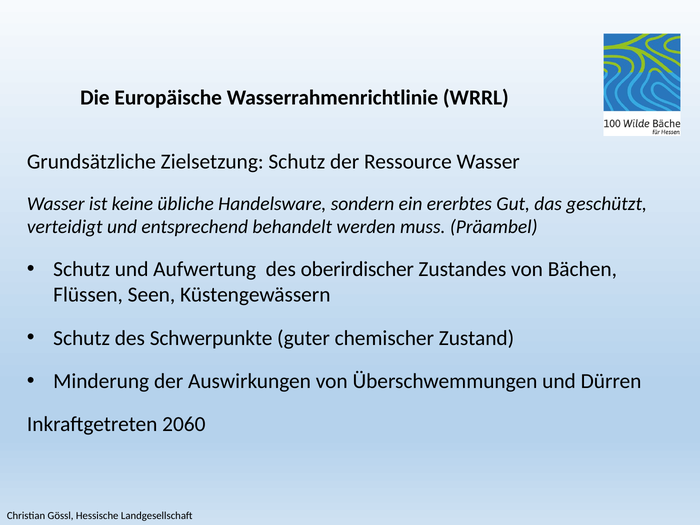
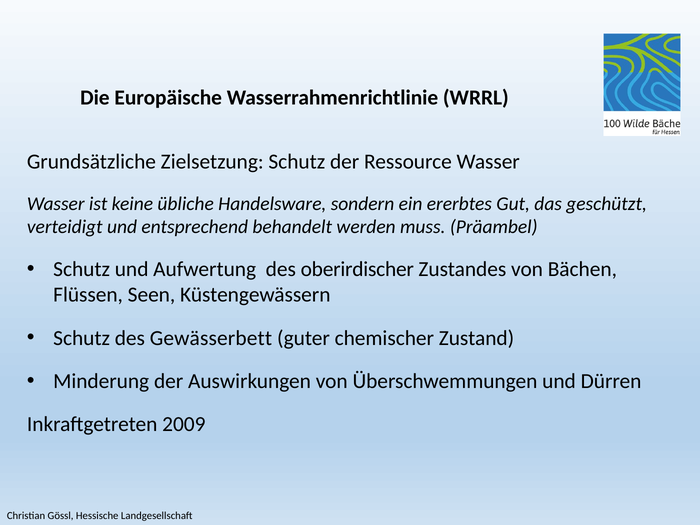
Schwerpunkte: Schwerpunkte -> Gewässerbett
2060: 2060 -> 2009
